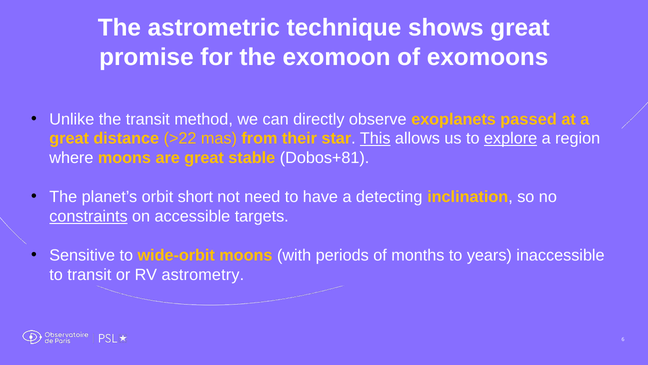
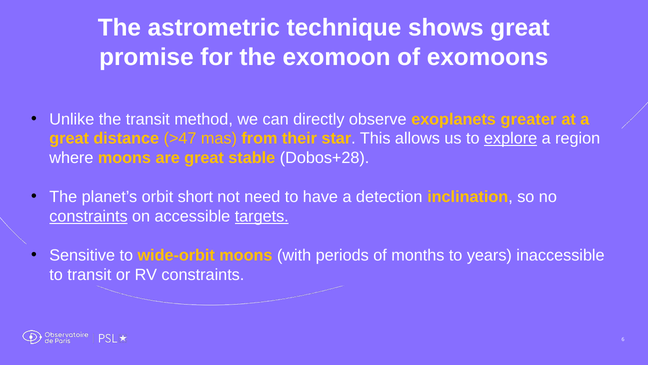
passed: passed -> greater
>22: >22 -> >47
This underline: present -> none
Dobos+81: Dobos+81 -> Dobos+28
detecting: detecting -> detection
targets underline: none -> present
RV astrometry: astrometry -> constraints
